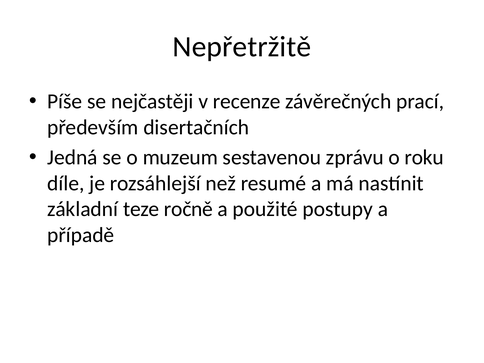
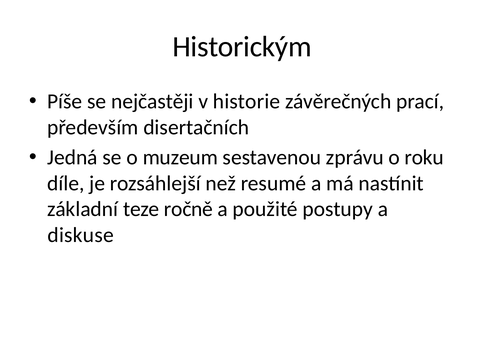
Nepřetržitě: Nepřetržitě -> Historickým
recenze: recenze -> historie
případě: případě -> diskuse
